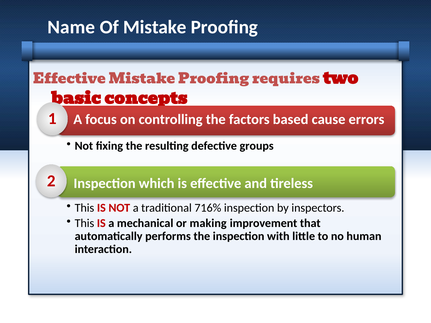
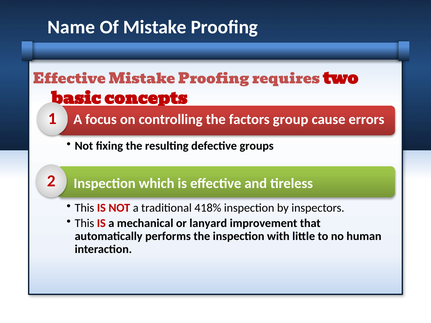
based: based -> group
716%: 716% -> 418%
making: making -> lanyard
